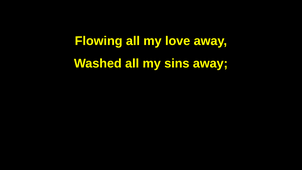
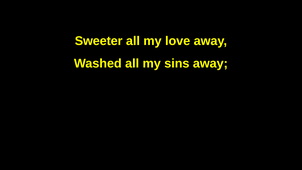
Flowing: Flowing -> Sweeter
